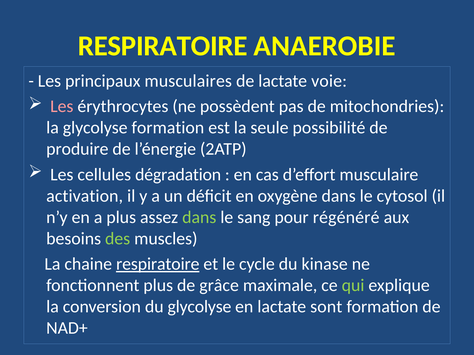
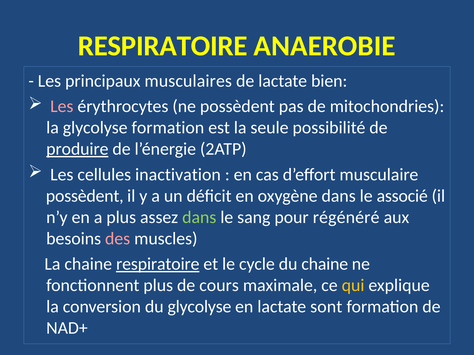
voie: voie -> bien
produire underline: none -> present
dégradation: dégradation -> inactivation
activation at (85, 196): activation -> possèdent
cytosol: cytosol -> associé
des colour: light green -> pink
du kinase: kinase -> chaine
grâce: grâce -> cours
qui colour: light green -> yellow
